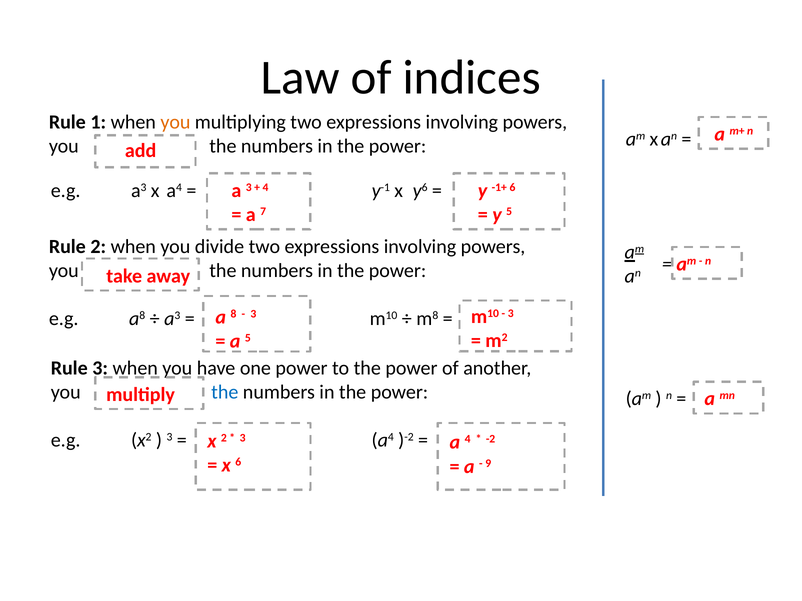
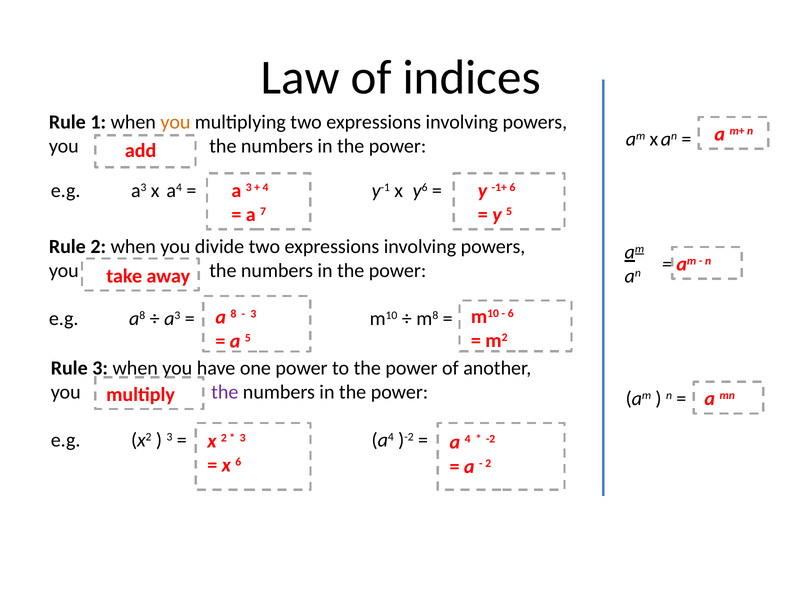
3 at (511, 314): 3 -> 6
the at (225, 392) colour: blue -> purple
9 at (488, 464): 9 -> 2
